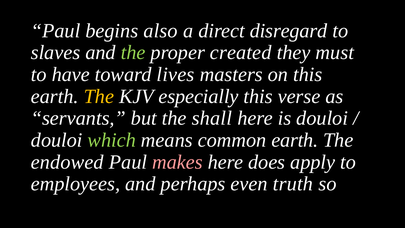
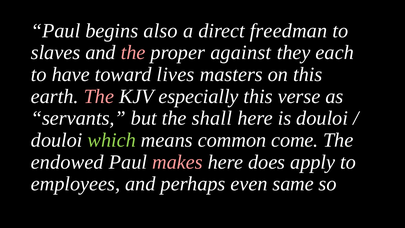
disregard: disregard -> freedman
the at (133, 53) colour: light green -> pink
created: created -> against
must: must -> each
The at (99, 96) colour: yellow -> pink
common earth: earth -> come
truth: truth -> same
